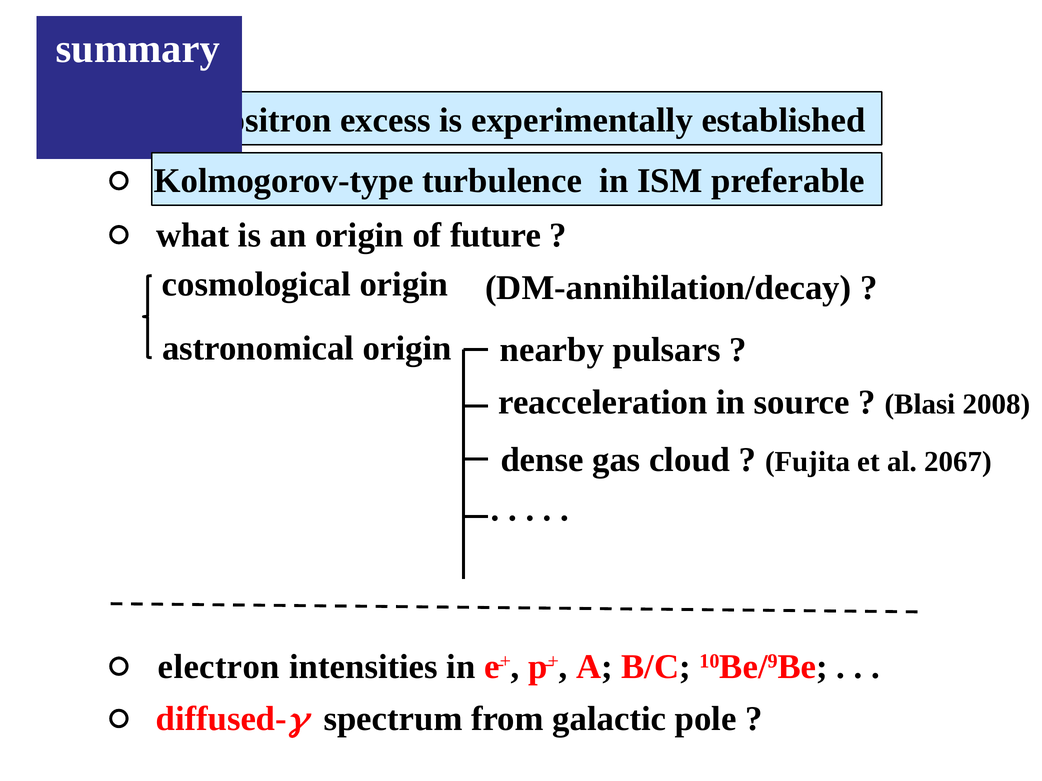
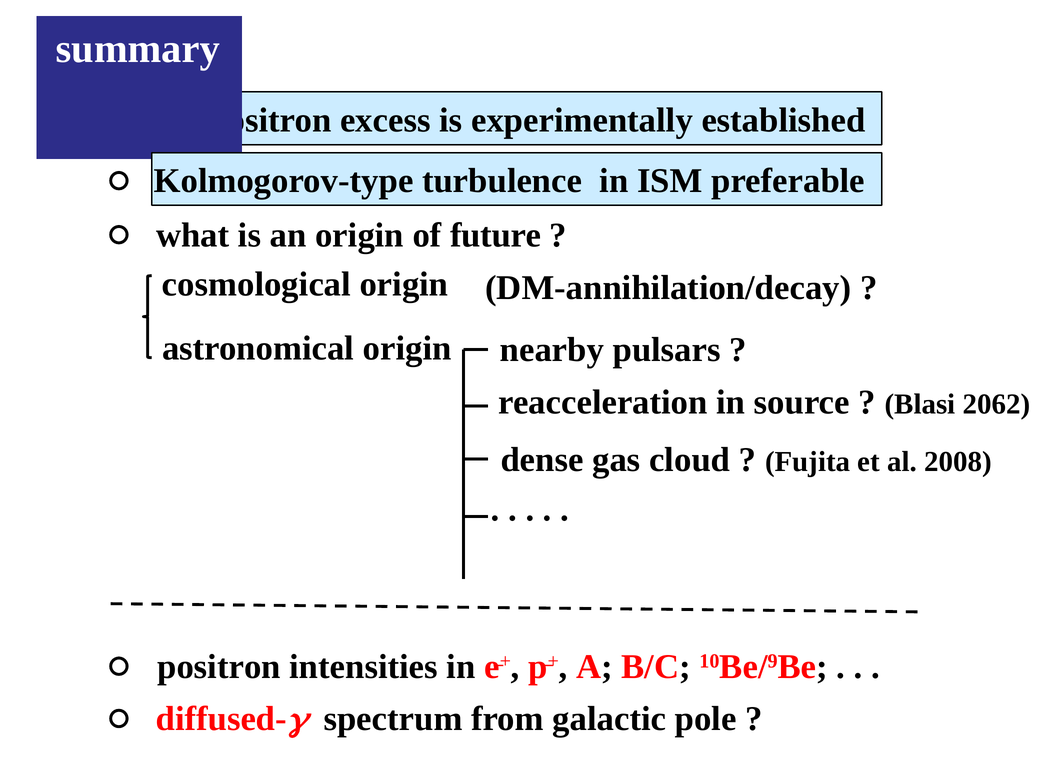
2008: 2008 -> 2062
2067: 2067 -> 2008
electron at (219, 667): electron -> positron
